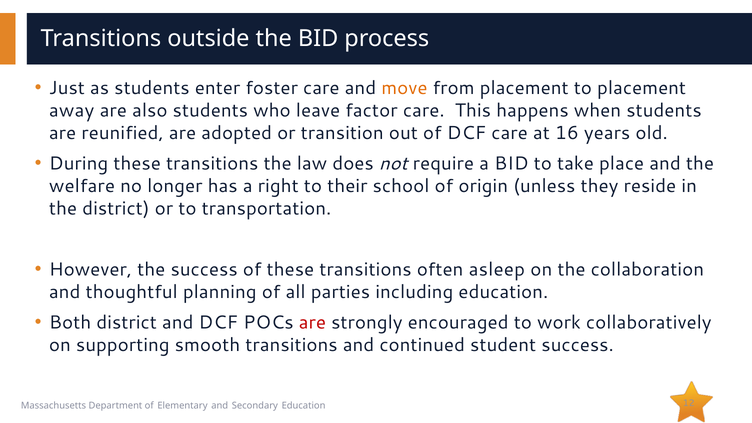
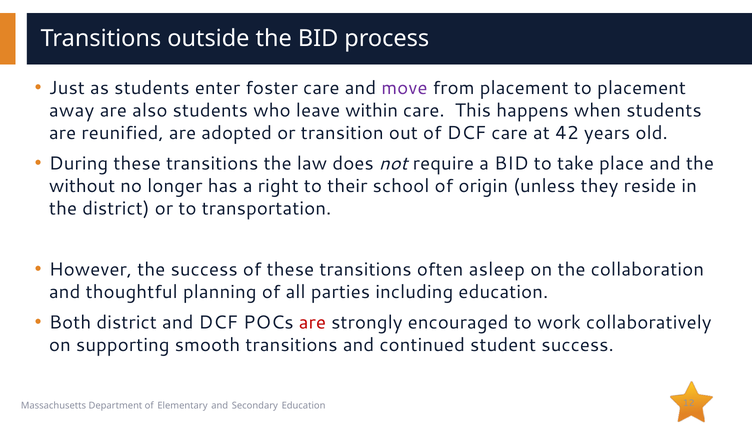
move colour: orange -> purple
factor: factor -> within
16: 16 -> 42
welfare: welfare -> without
